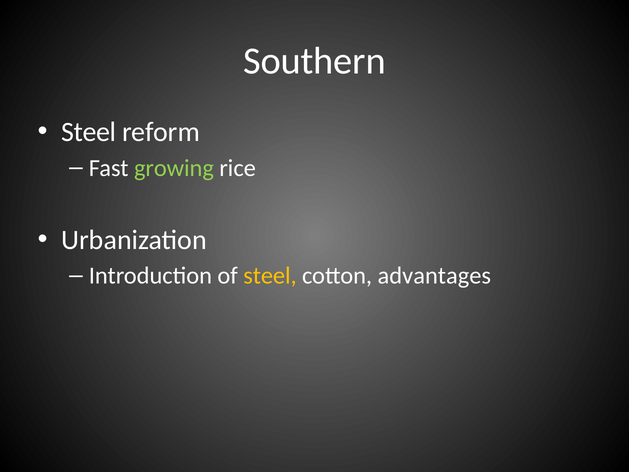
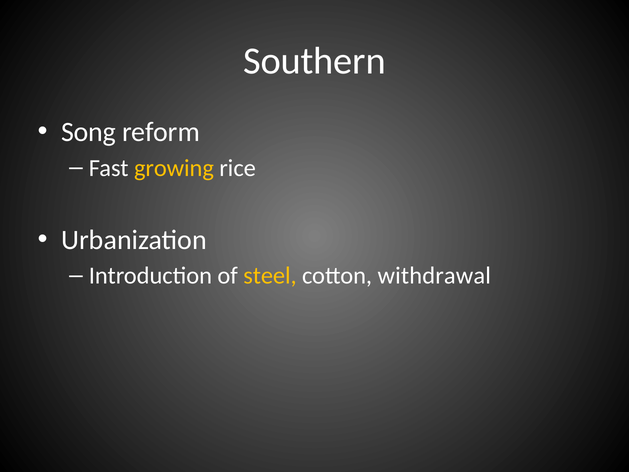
Steel at (89, 132): Steel -> Song
growing colour: light green -> yellow
advantages: advantages -> withdrawal
